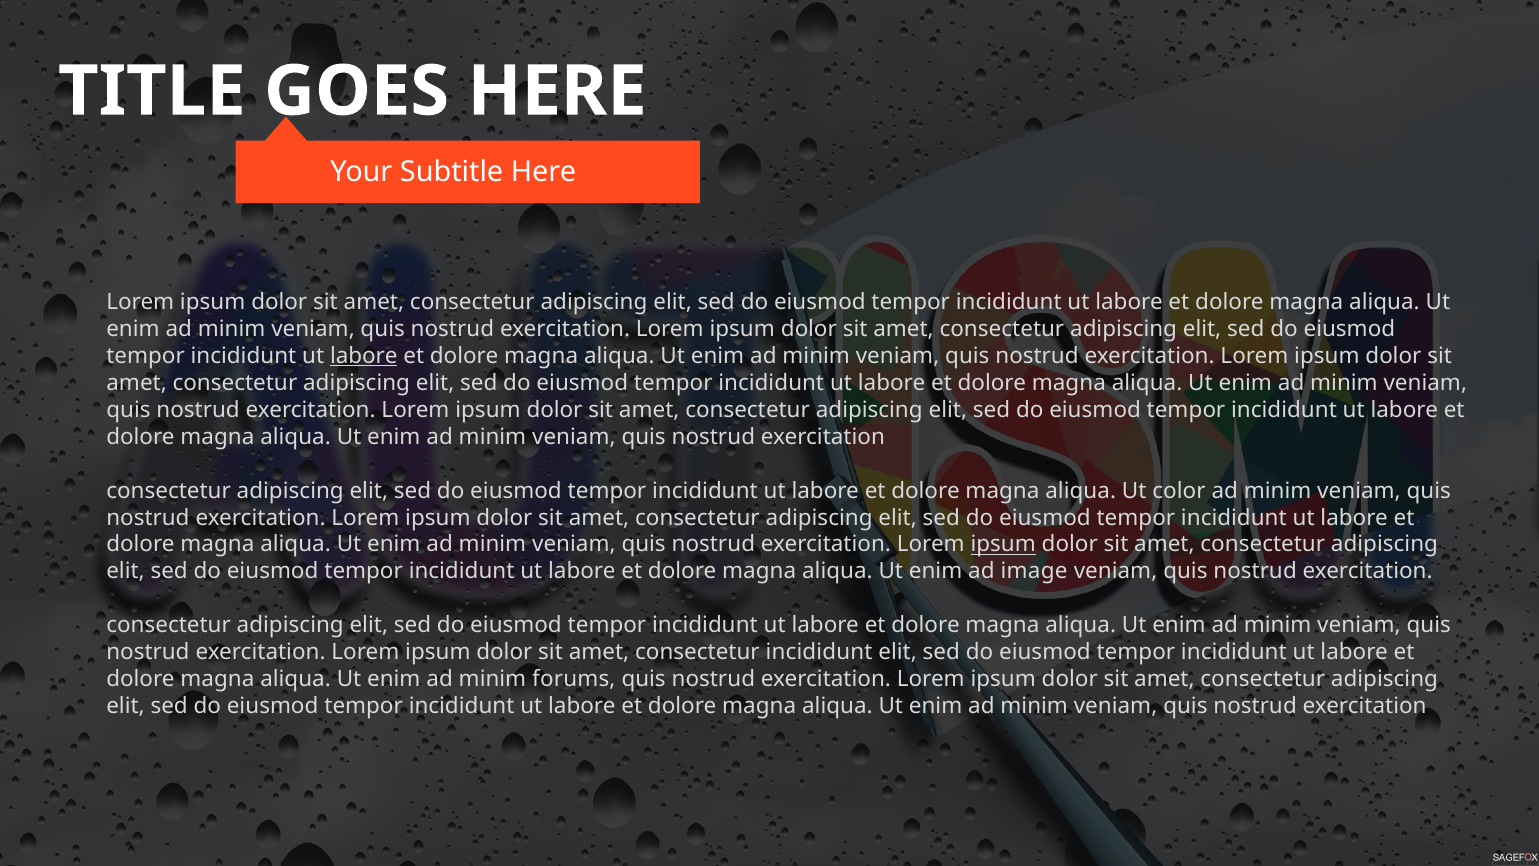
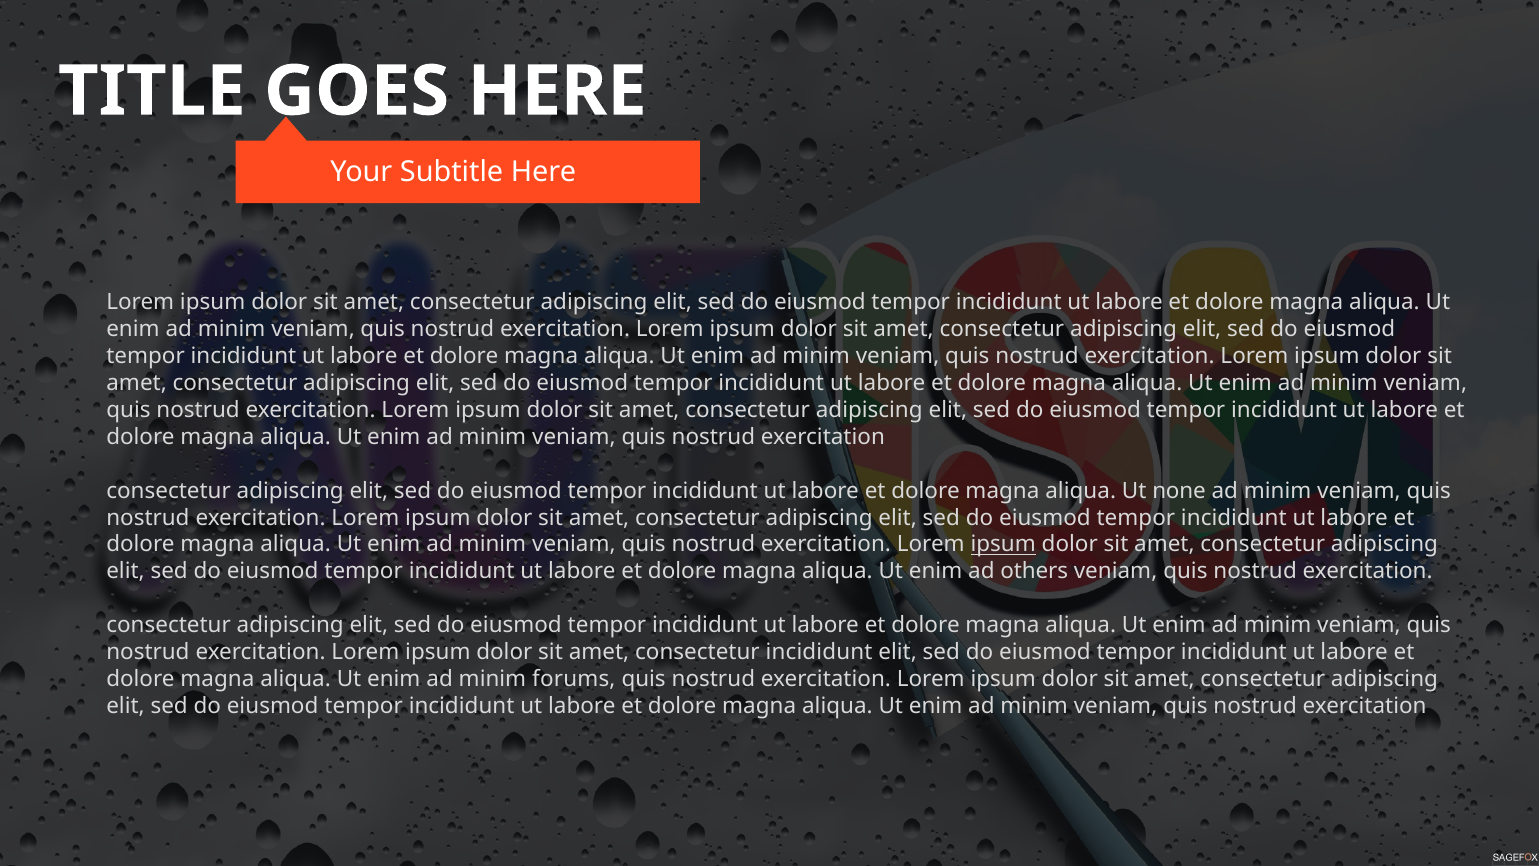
labore at (364, 356) underline: present -> none
color: color -> none
image: image -> others
